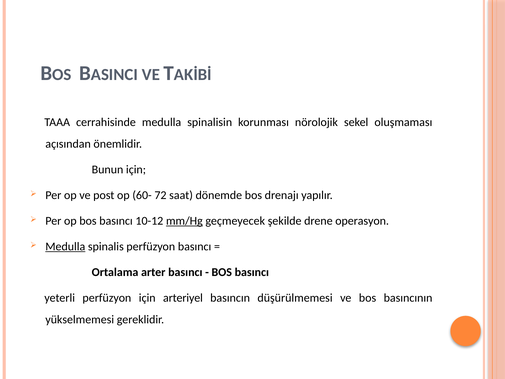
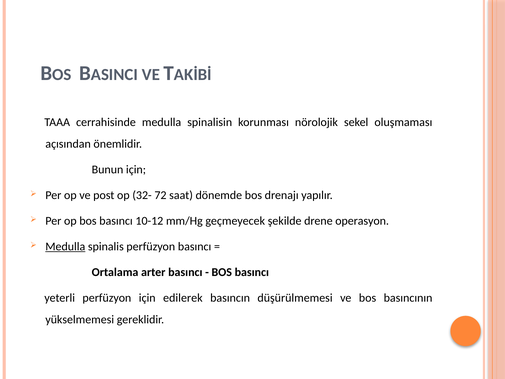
60-: 60- -> 32-
mm/Hg underline: present -> none
arteriyel: arteriyel -> edilerek
